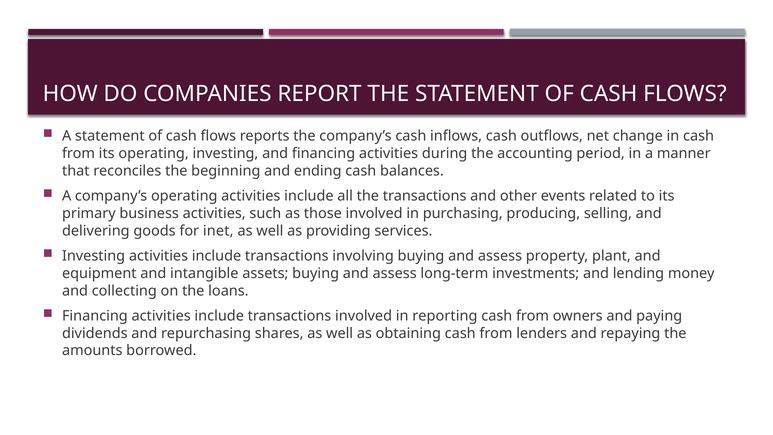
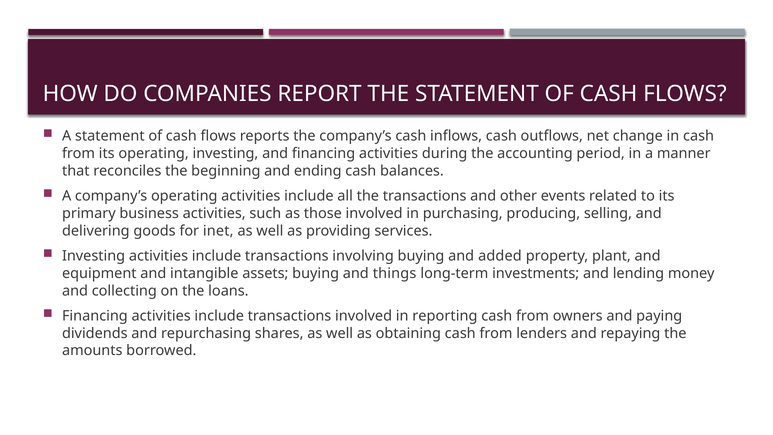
involving buying and assess: assess -> added
assets buying and assess: assess -> things
